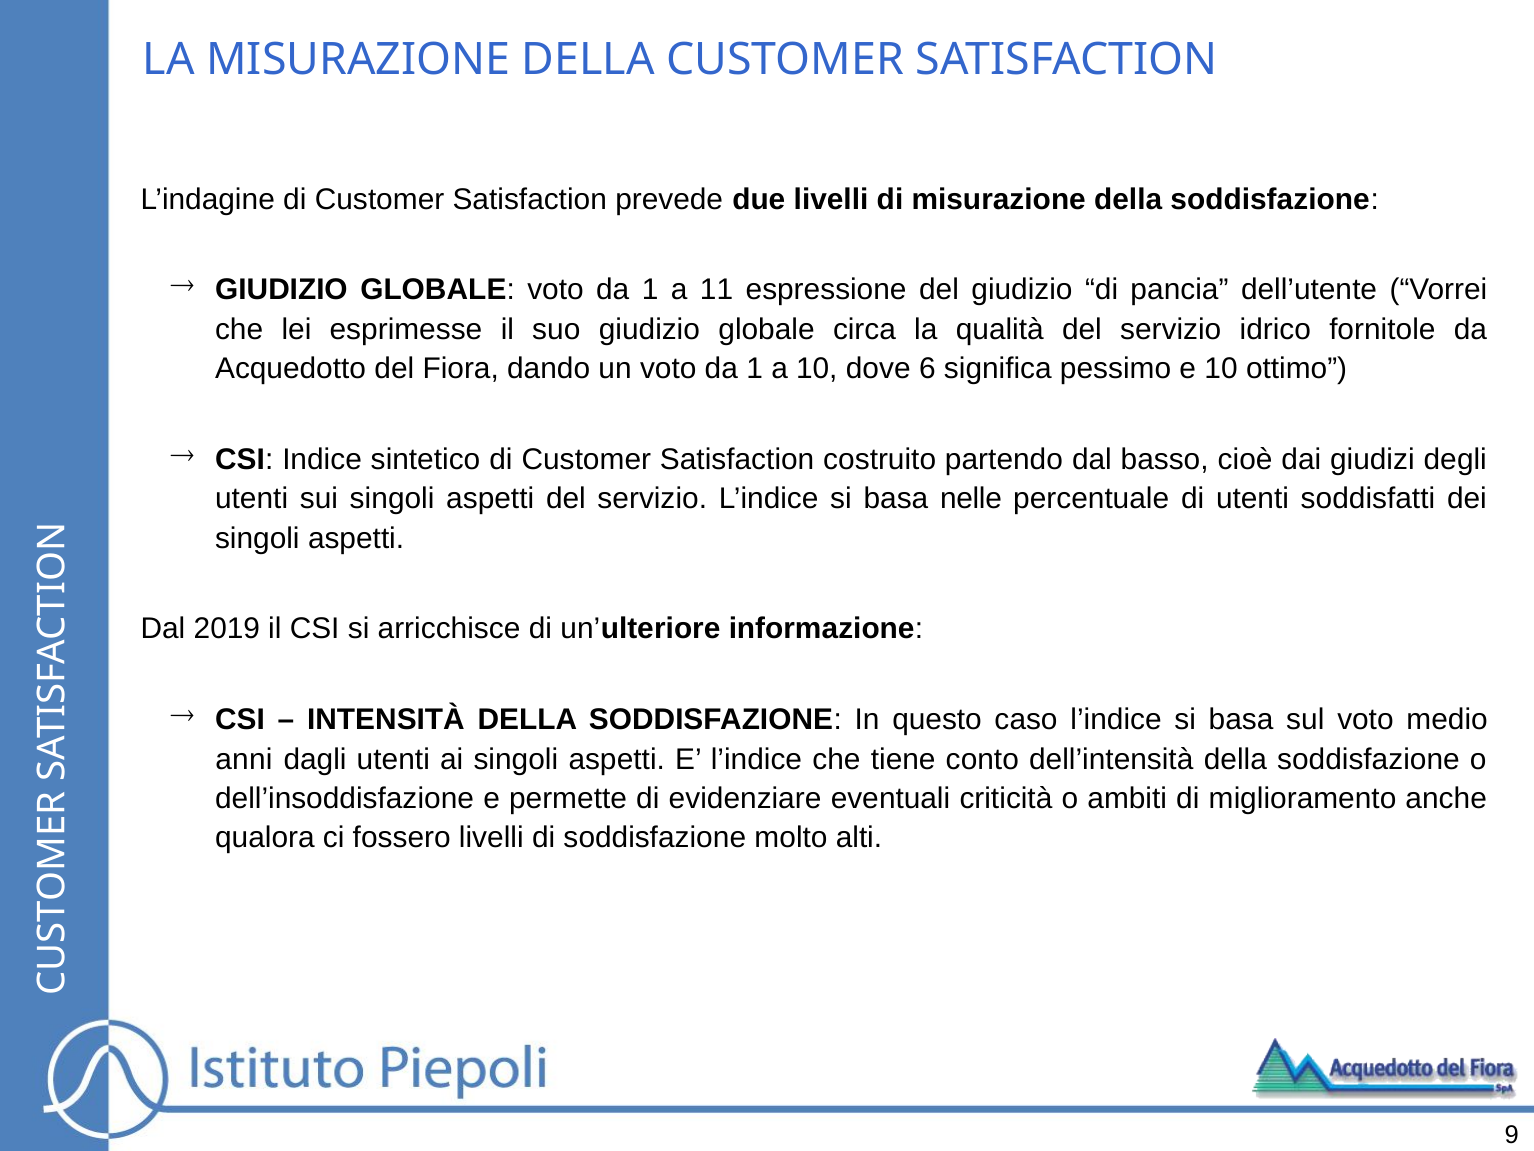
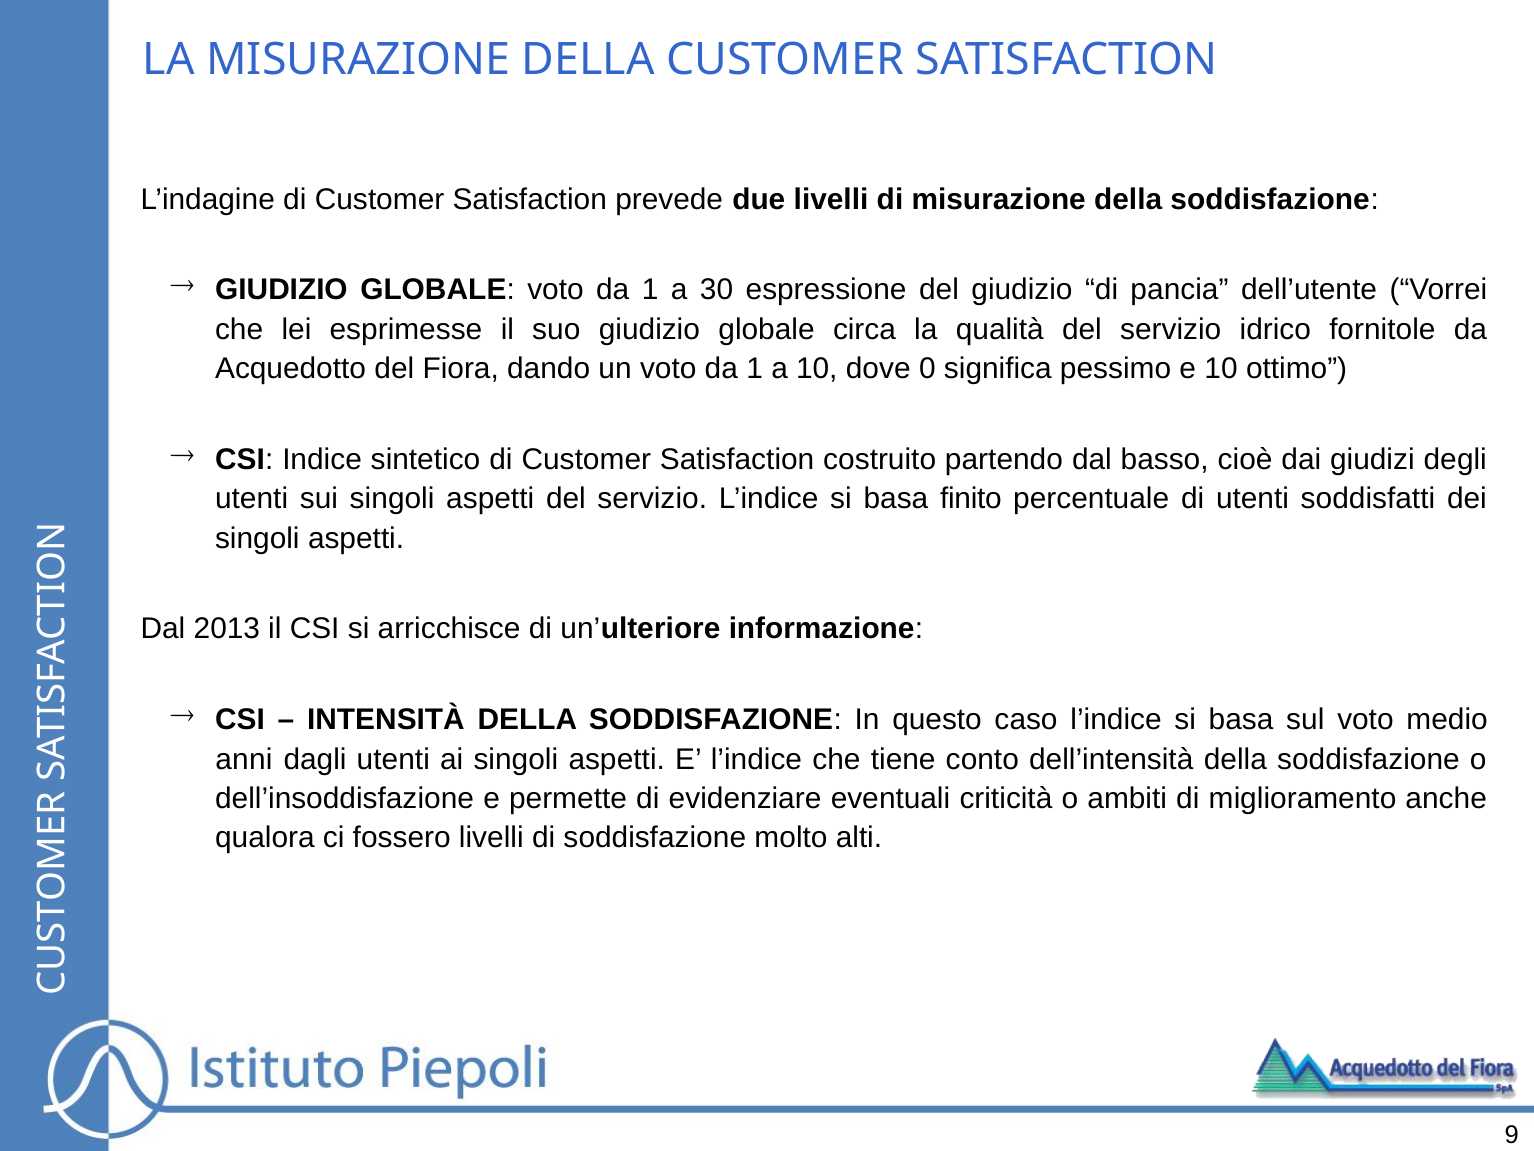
11: 11 -> 30
6: 6 -> 0
nelle: nelle -> finito
2019: 2019 -> 2013
